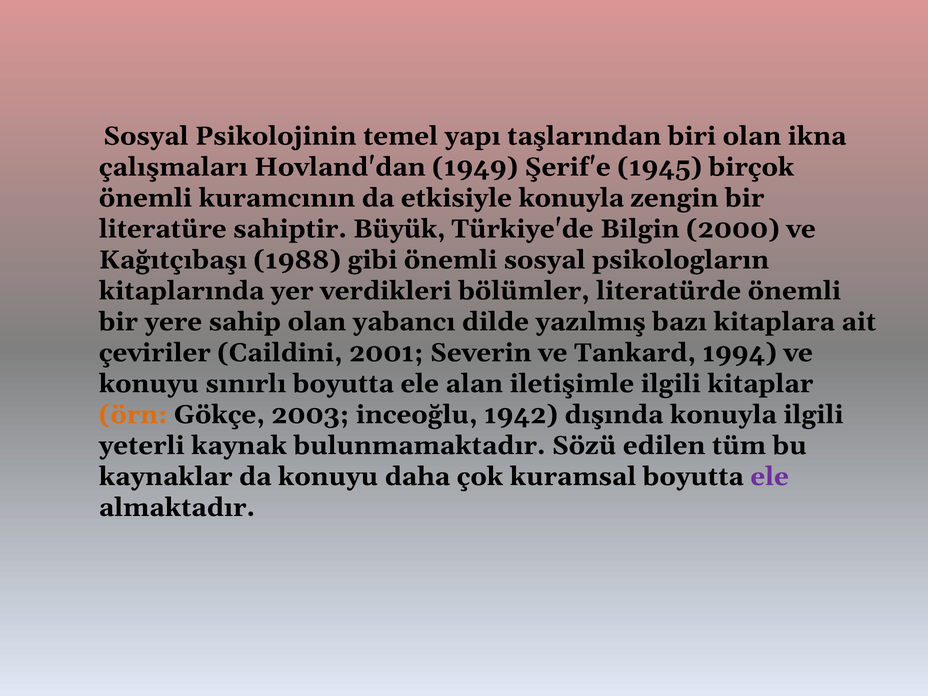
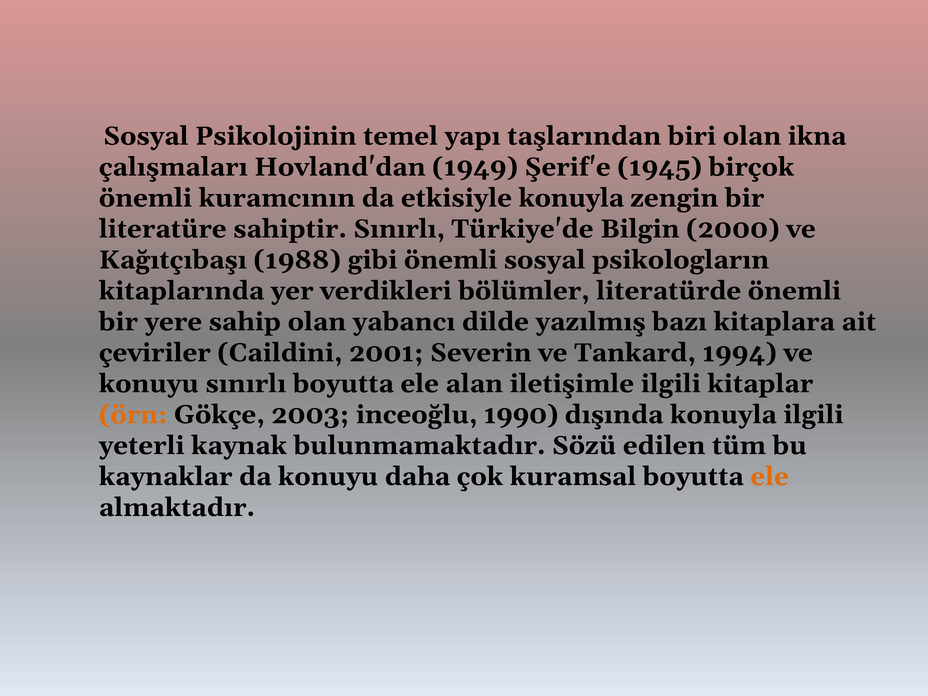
sahiptir Büyük: Büyük -> Sınırlı
1942: 1942 -> 1990
ele at (770, 477) colour: purple -> orange
